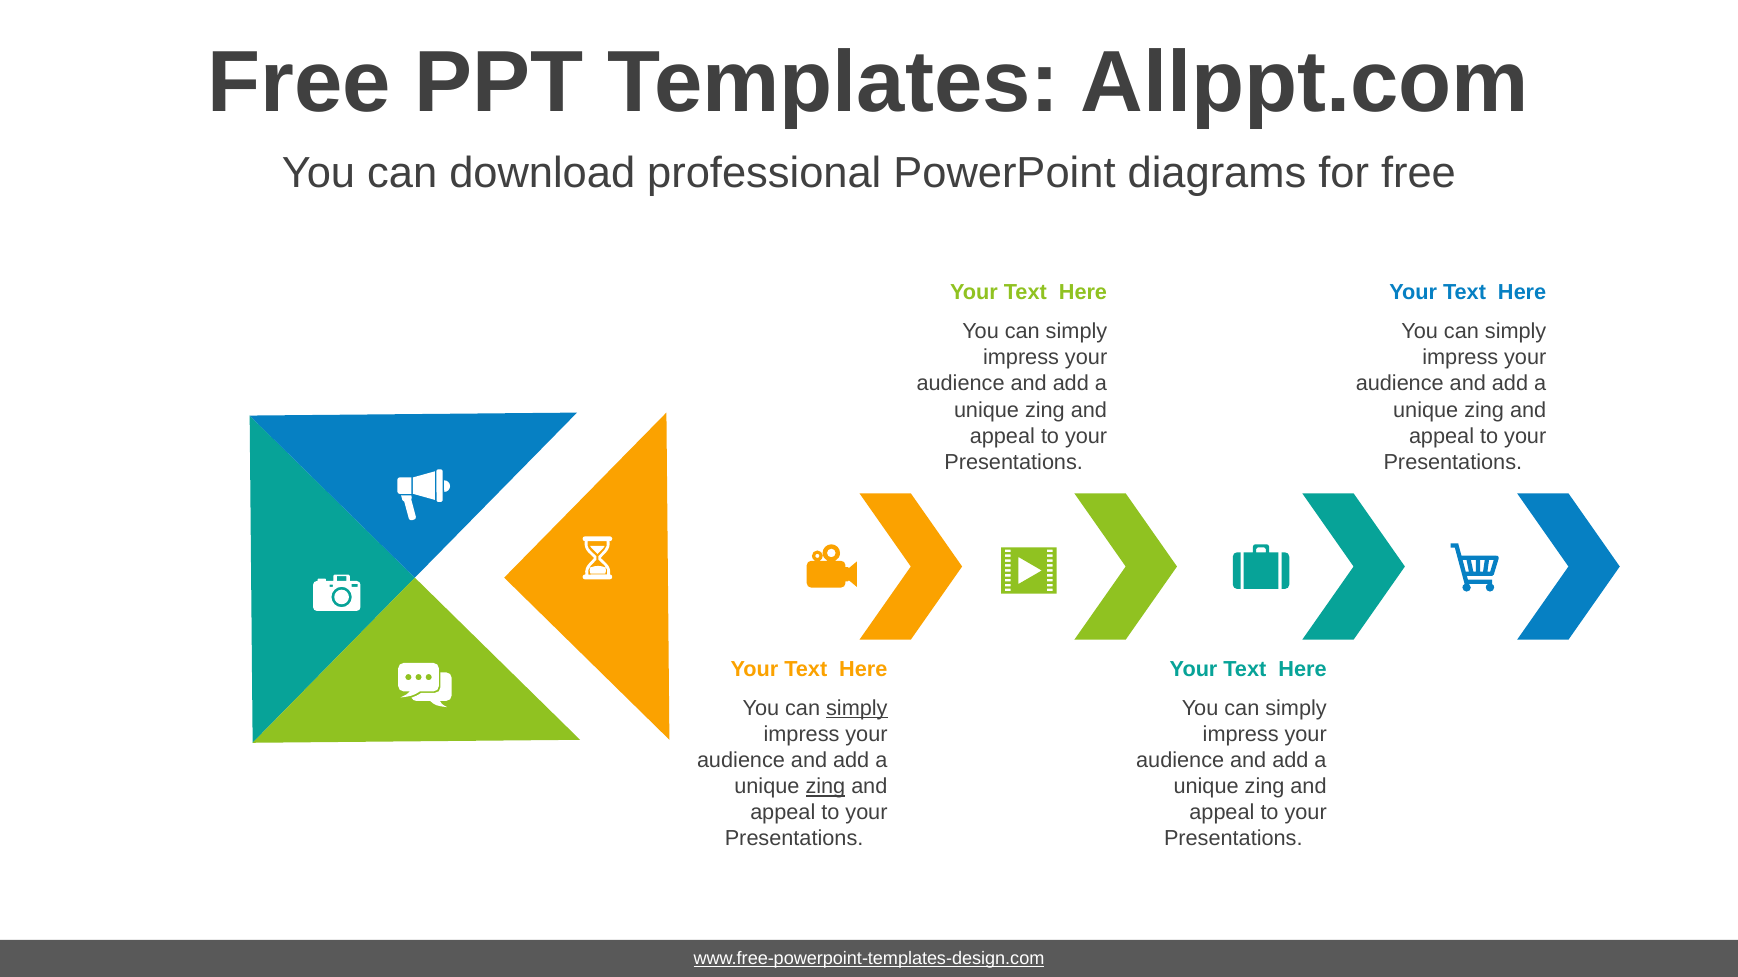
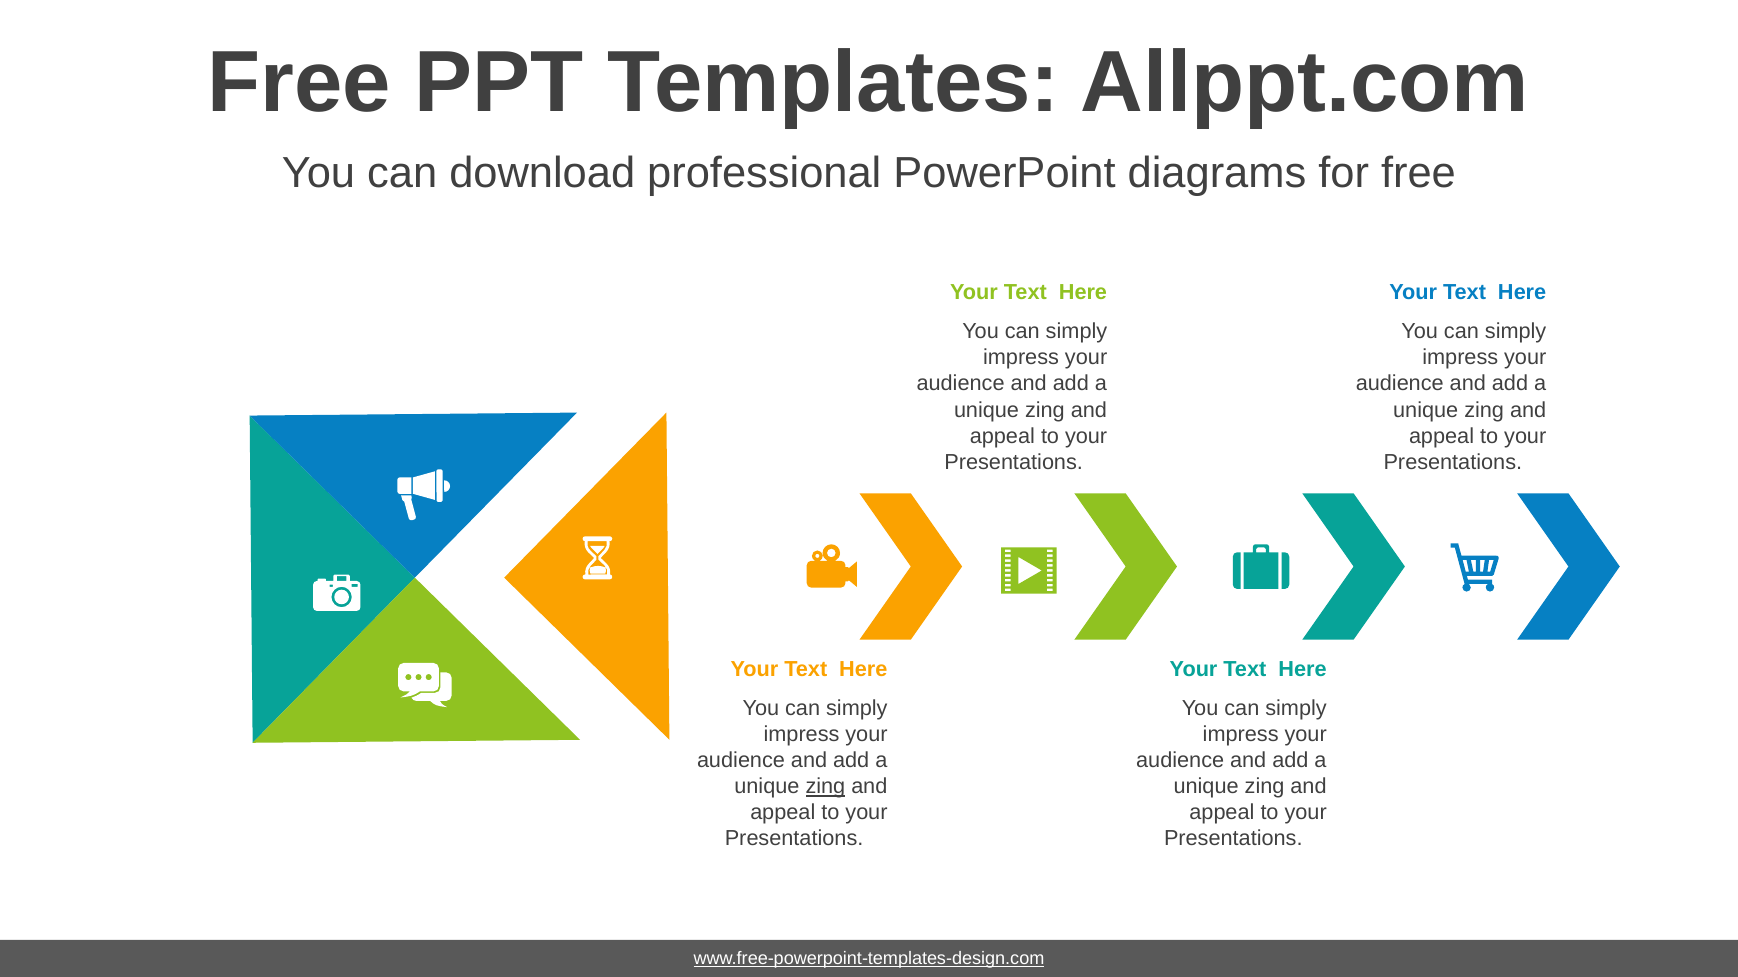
simply at (857, 709) underline: present -> none
